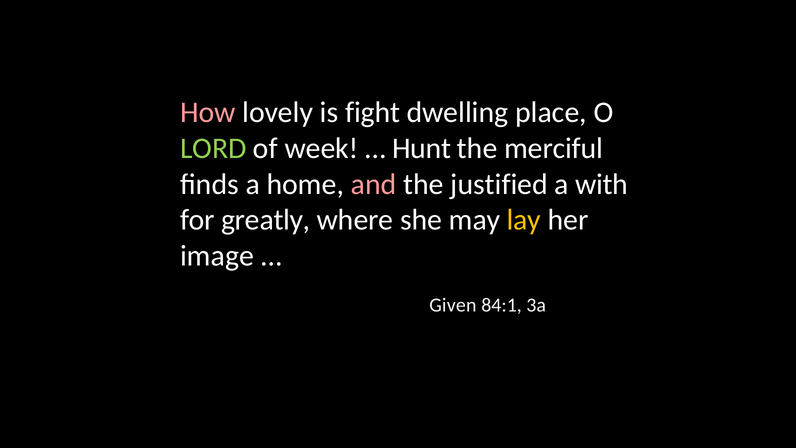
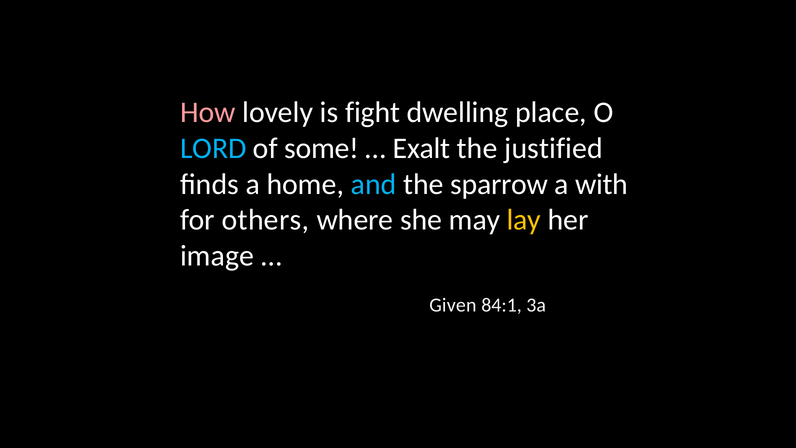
LORD colour: light green -> light blue
week: week -> some
Hunt: Hunt -> Exalt
merciful: merciful -> justified
and colour: pink -> light blue
justified: justified -> sparrow
greatly: greatly -> others
